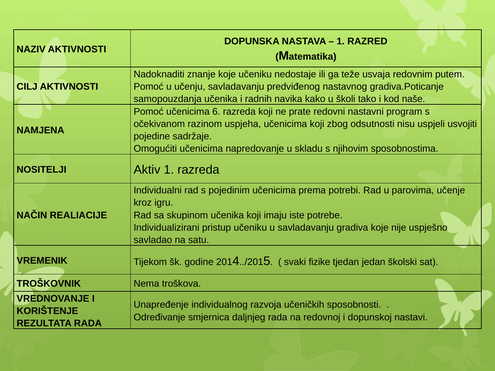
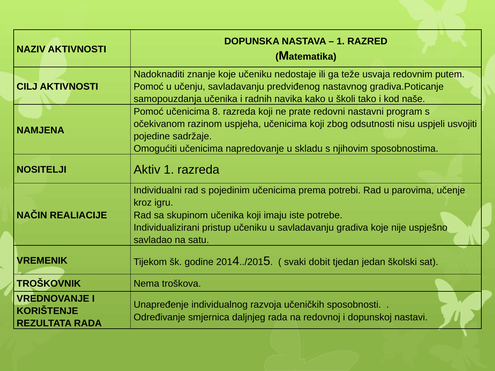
6: 6 -> 8
fizike: fizike -> dobit
